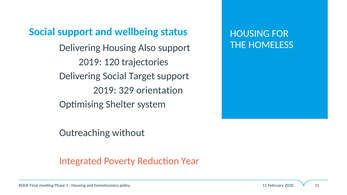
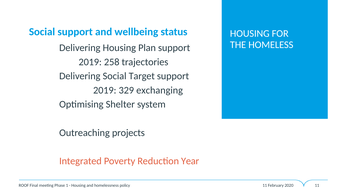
Also: Also -> Plan
120: 120 -> 258
orientation: orientation -> exchanging
without: without -> projects
